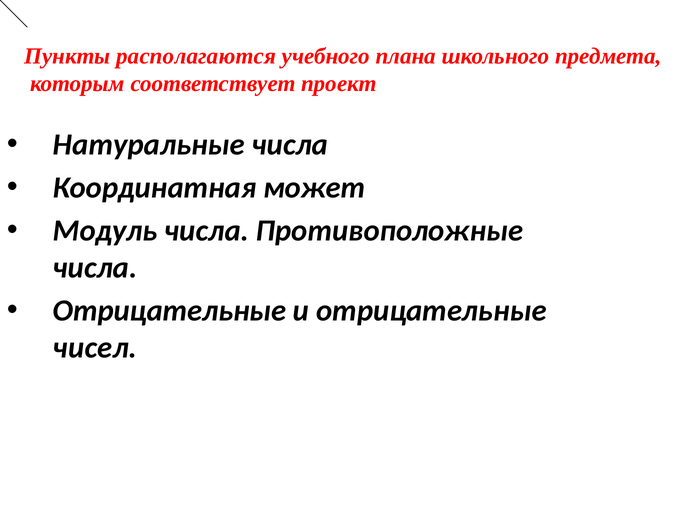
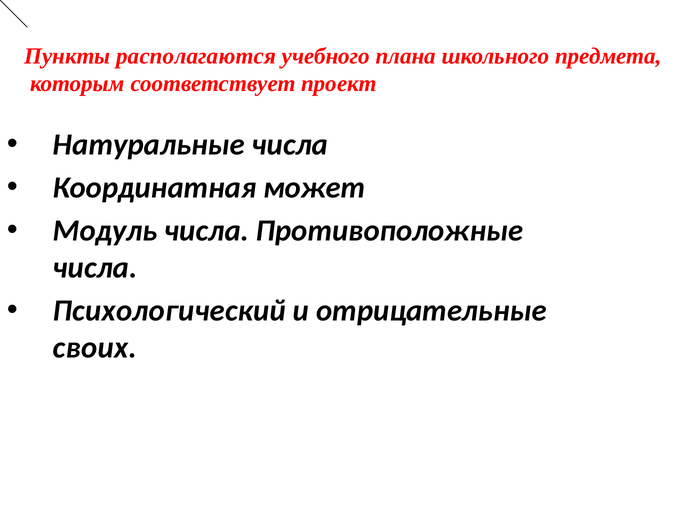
Отрицательные at (170, 311): Отрицательные -> Психологический
чисел: чисел -> своих
